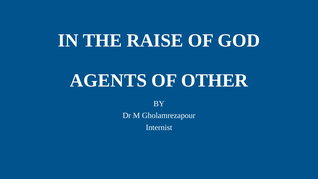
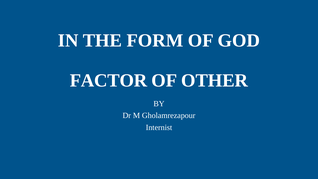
RAISE: RAISE -> FORM
AGENTS: AGENTS -> FACTOR
